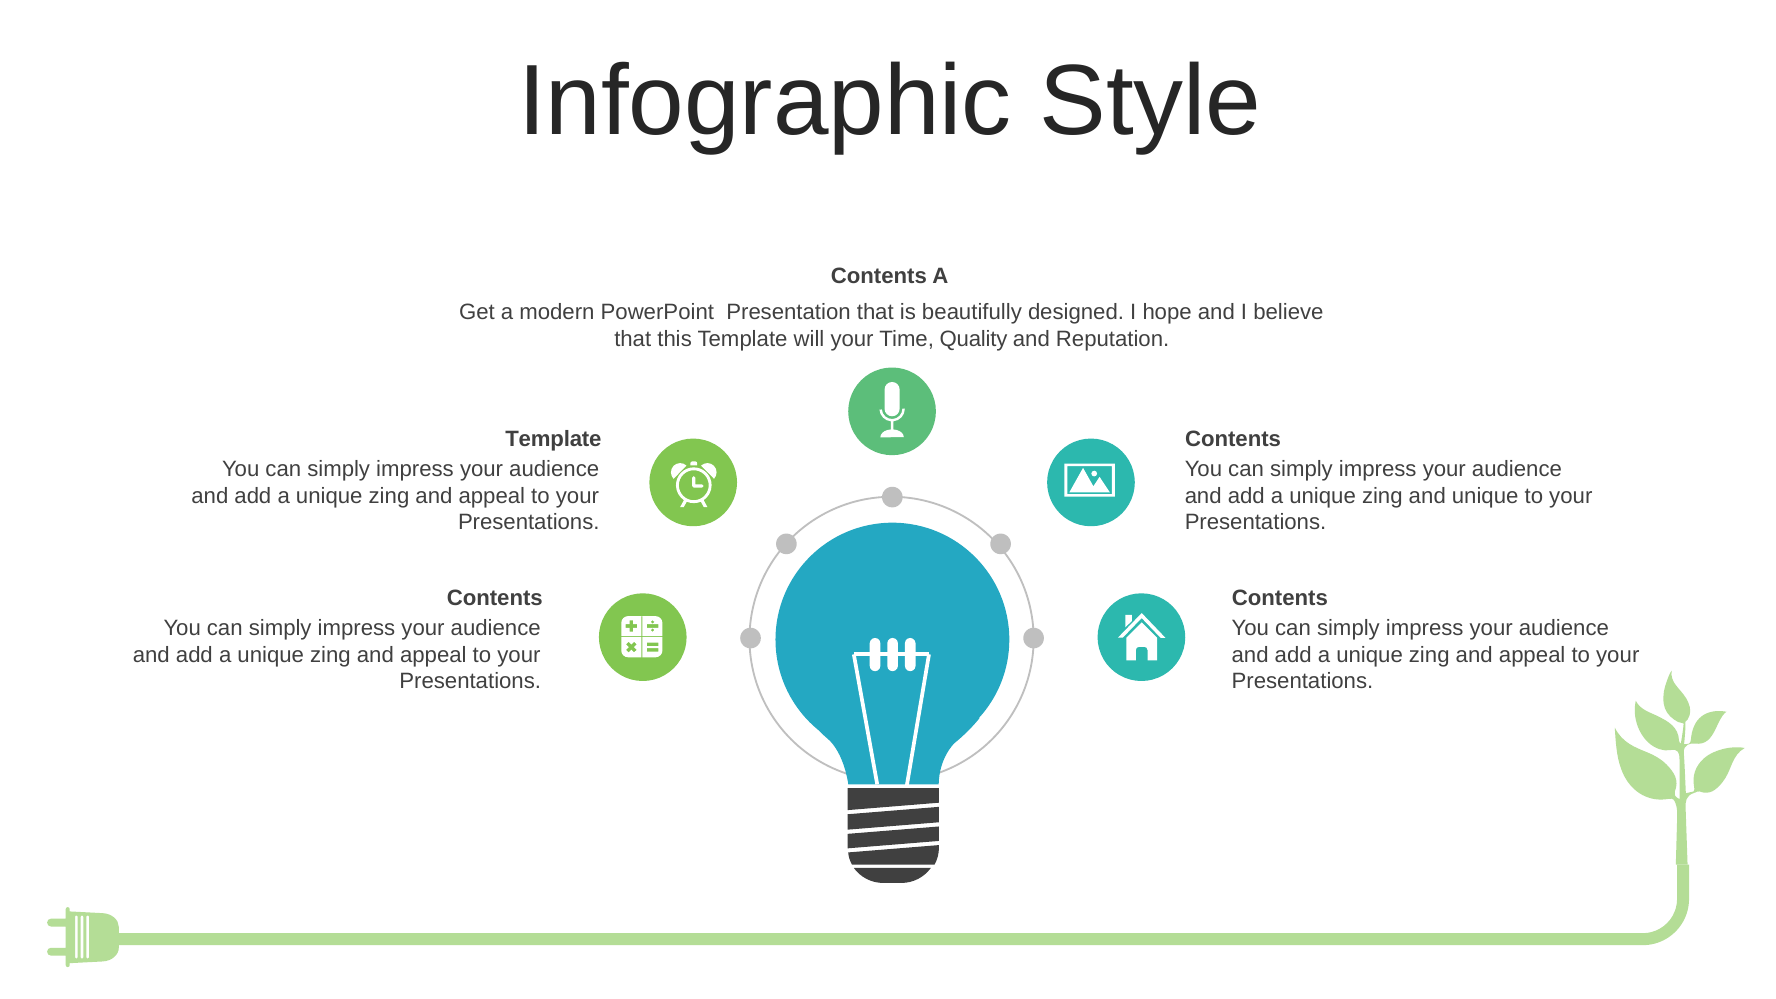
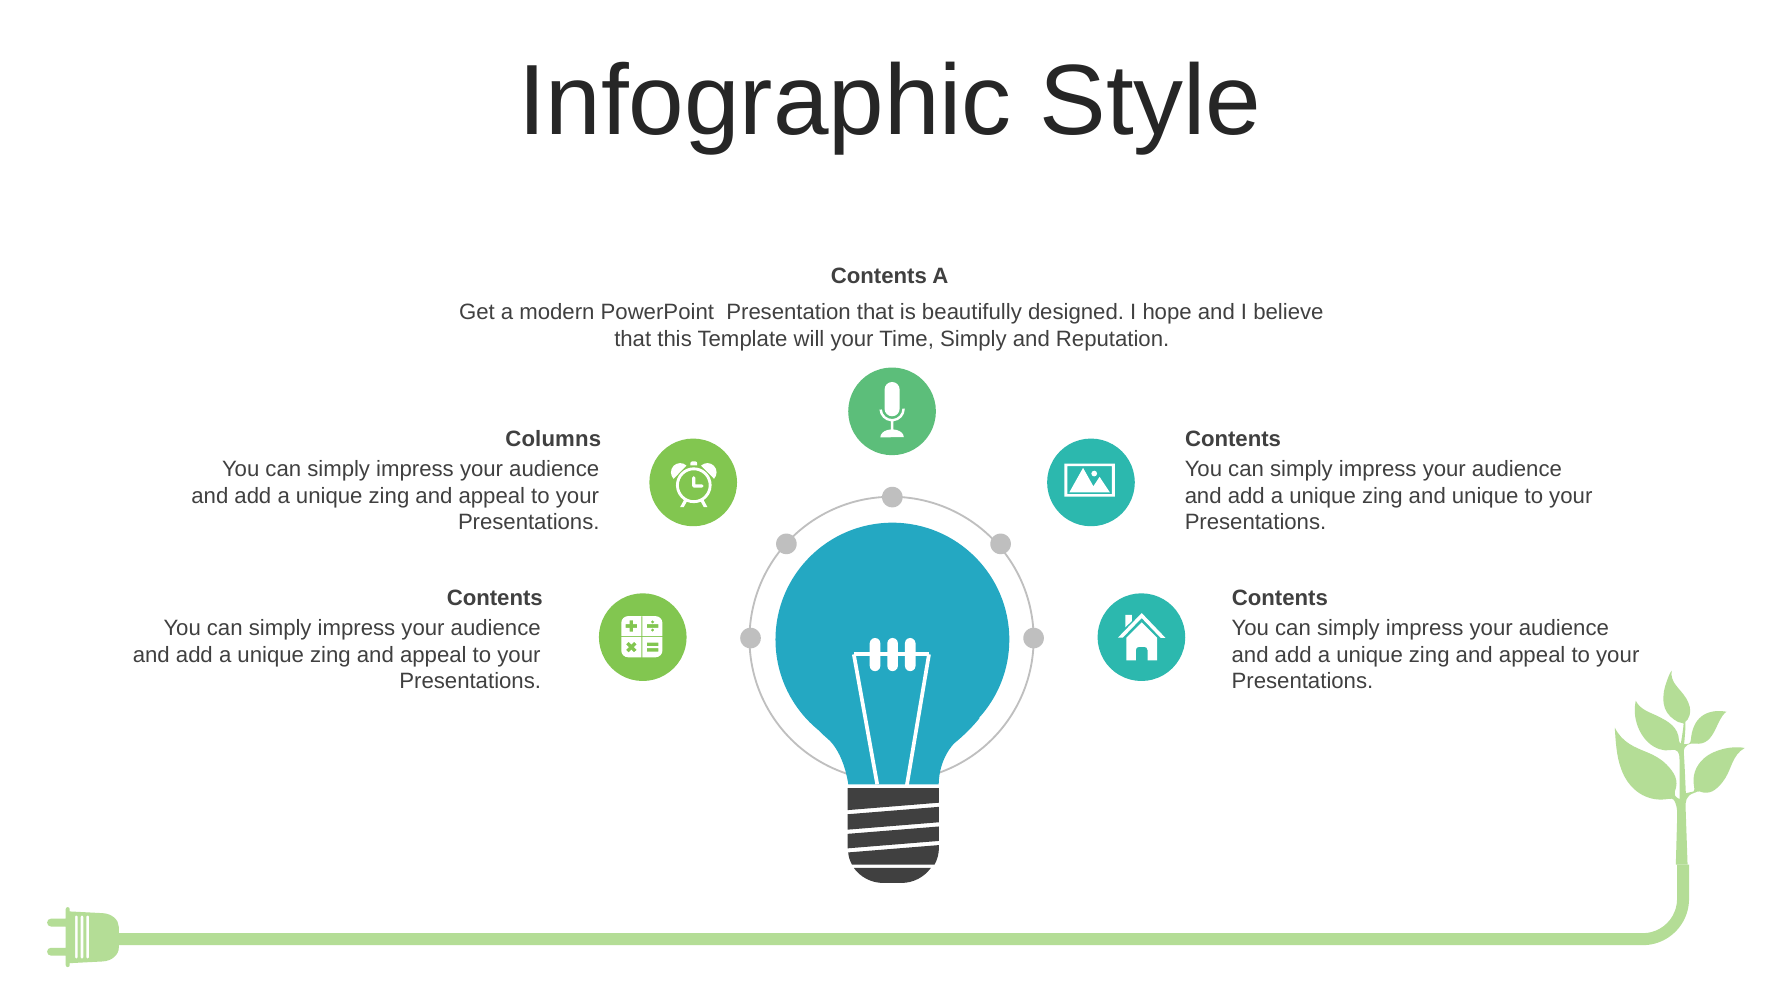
Time Quality: Quality -> Simply
Template at (553, 439): Template -> Columns
